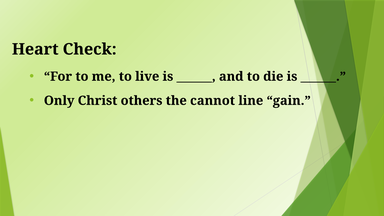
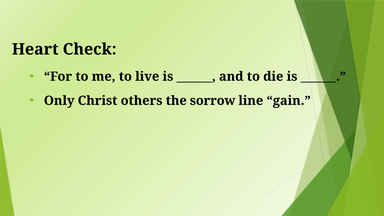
cannot: cannot -> sorrow
